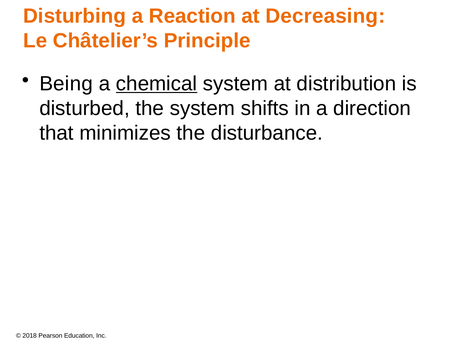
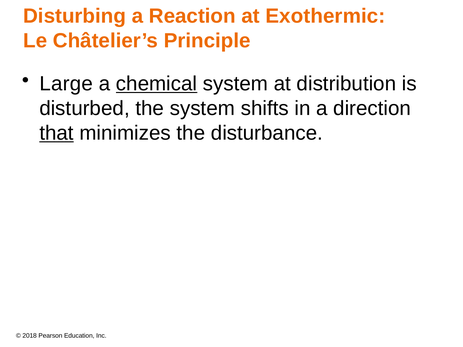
Decreasing: Decreasing -> Exothermic
Being: Being -> Large
that underline: none -> present
